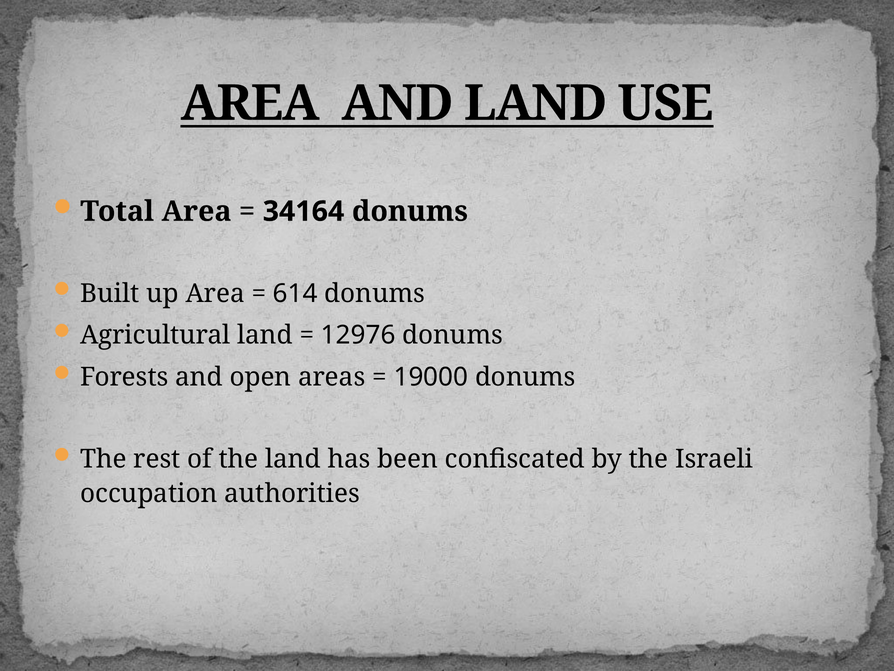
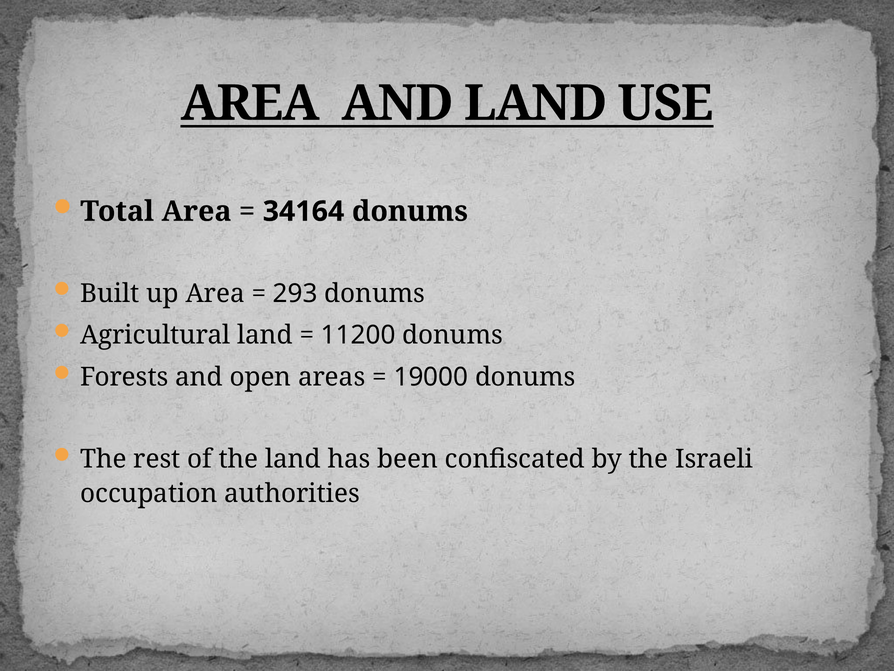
614: 614 -> 293
12976: 12976 -> 11200
